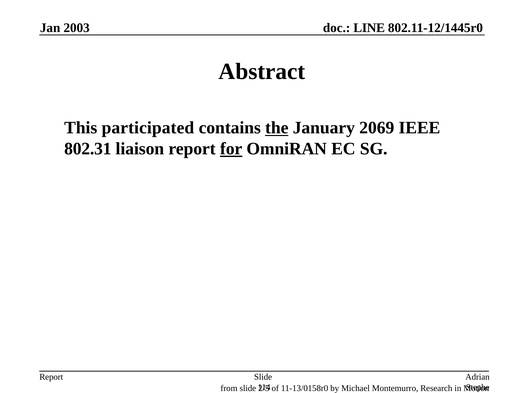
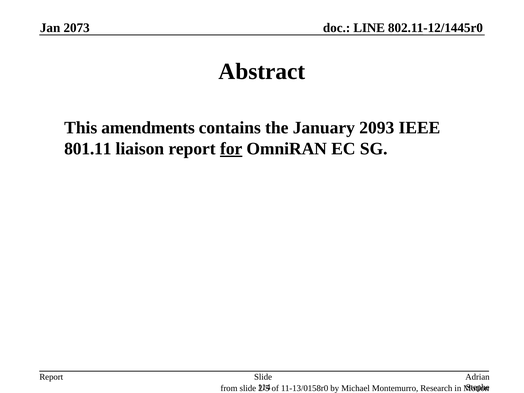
2003: 2003 -> 2073
participated: participated -> amendments
the underline: present -> none
2069: 2069 -> 2093
802.31: 802.31 -> 801.11
